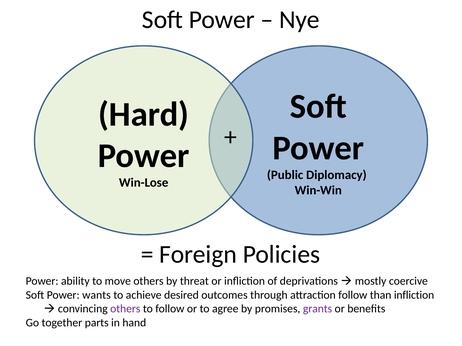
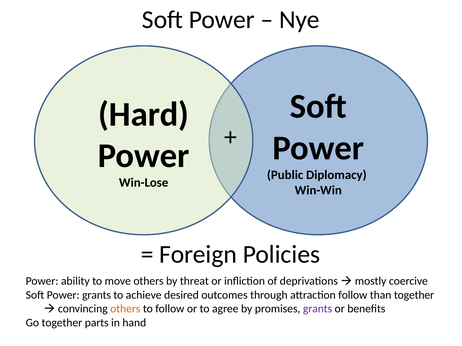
Power wants: wants -> grants
than infliction: infliction -> together
others at (125, 309) colour: purple -> orange
